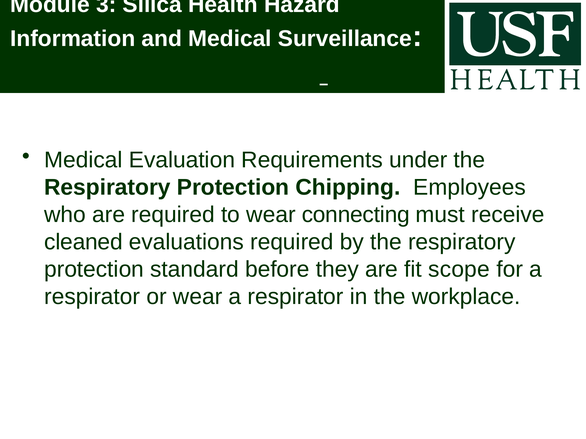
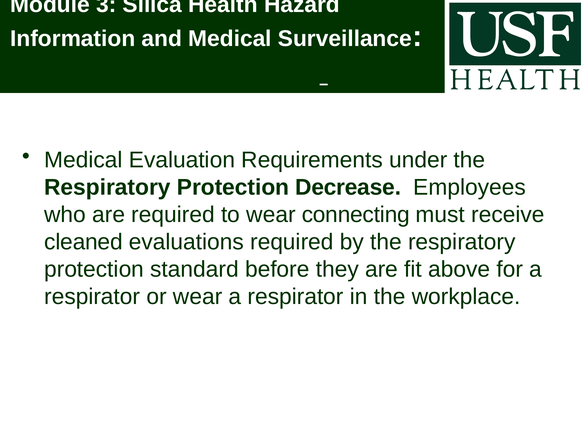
Chipping: Chipping -> Decrease
scope: scope -> above
